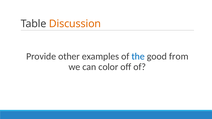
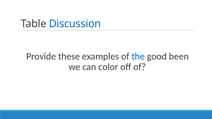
Discussion colour: orange -> blue
other: other -> these
from: from -> been
